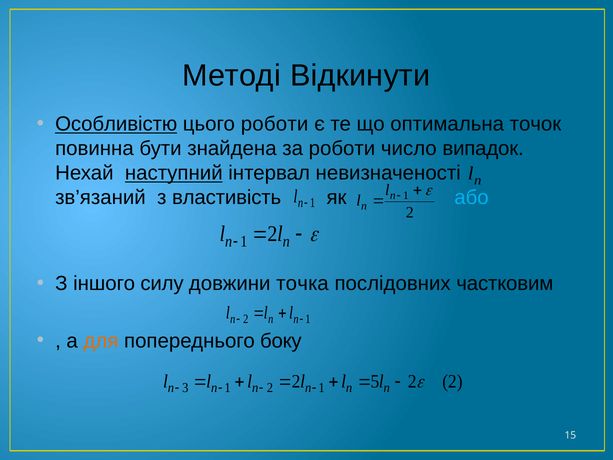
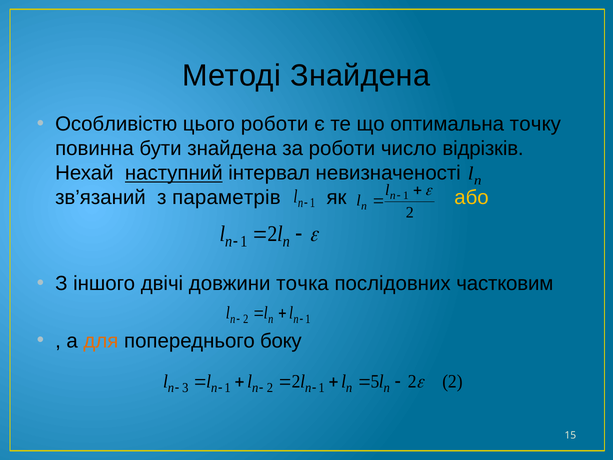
Методі Відкинути: Відкинути -> Знайдена
Особливістю underline: present -> none
точок: точок -> точку
випадок: випадок -> відрізків
властивість: властивість -> параметрів
або colour: light blue -> yellow
силу: силу -> двічі
